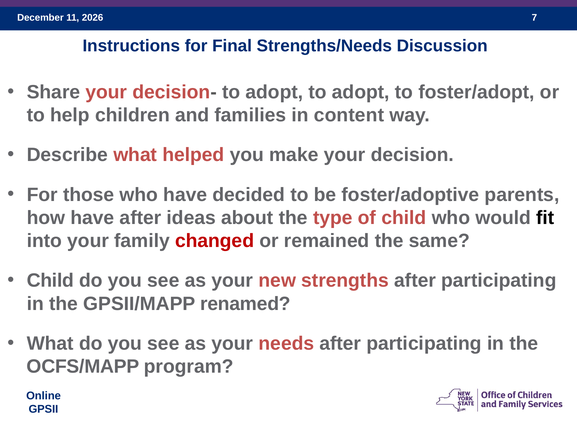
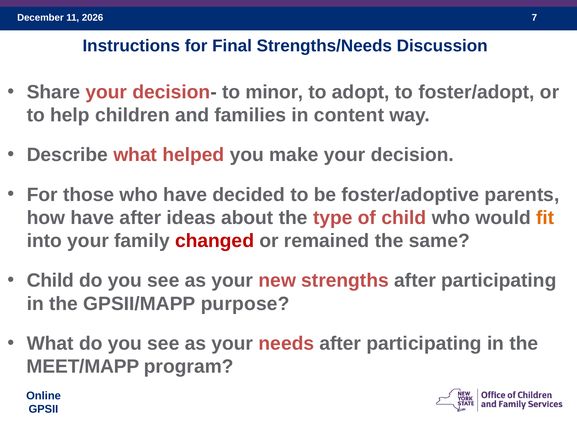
decision- to adopt: adopt -> minor
fit colour: black -> orange
renamed: renamed -> purpose
OCFS/MAPP: OCFS/MAPP -> MEET/MAPP
